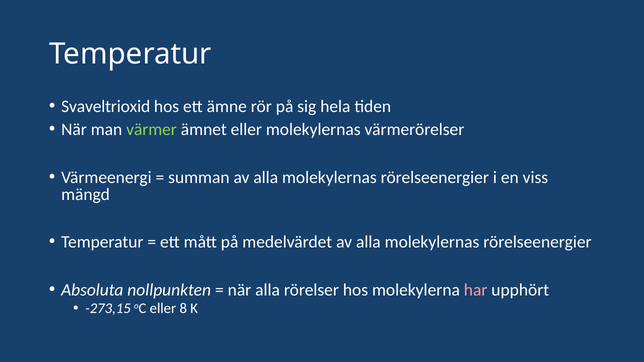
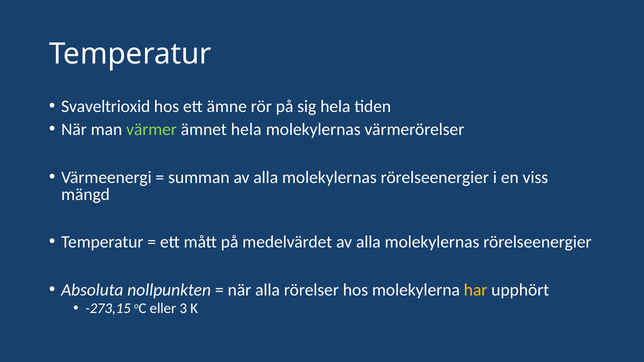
ämnet eller: eller -> hela
har colour: pink -> yellow
8: 8 -> 3
